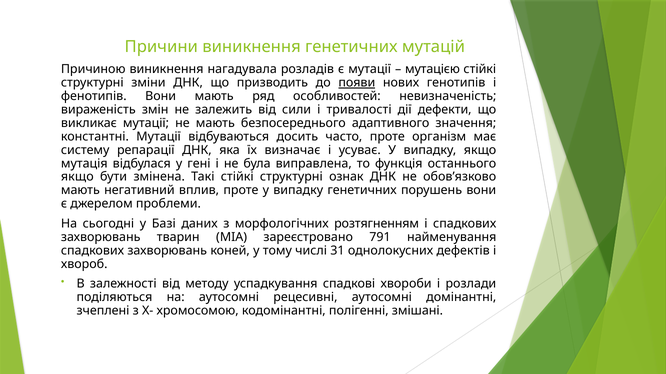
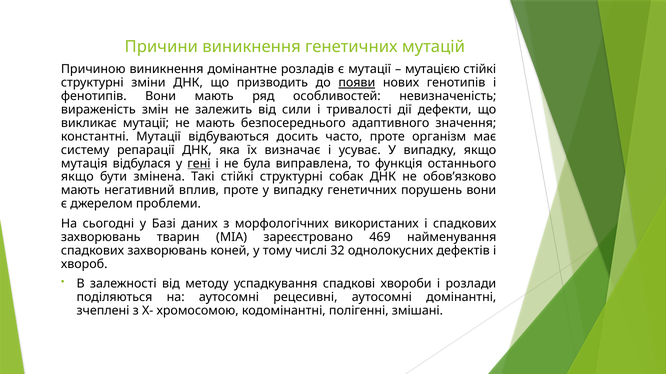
нагадувала: нагадувала -> домінантне
гені underline: none -> present
ознак: ознак -> собак
розтягненням: розтягненням -> використаних
791: 791 -> 469
31: 31 -> 32
